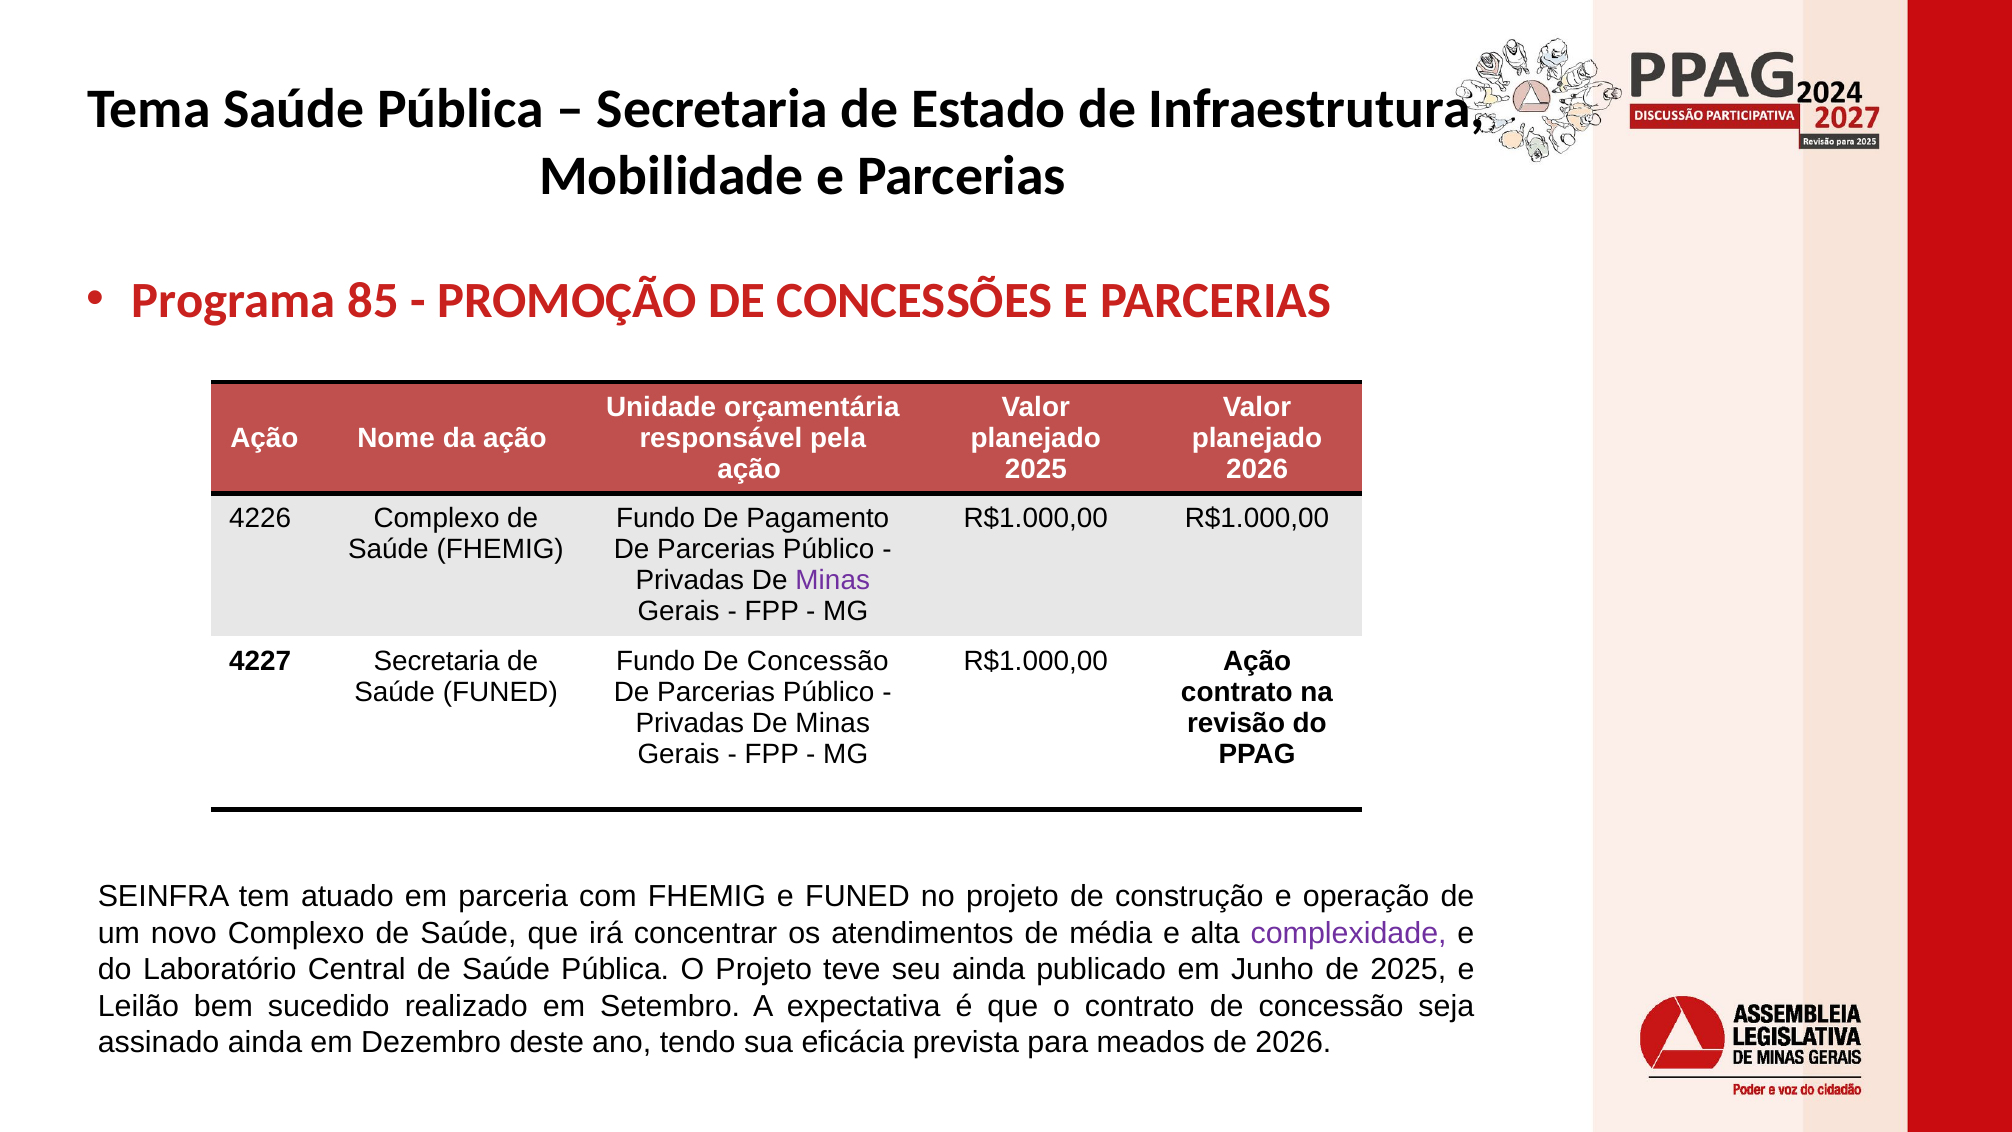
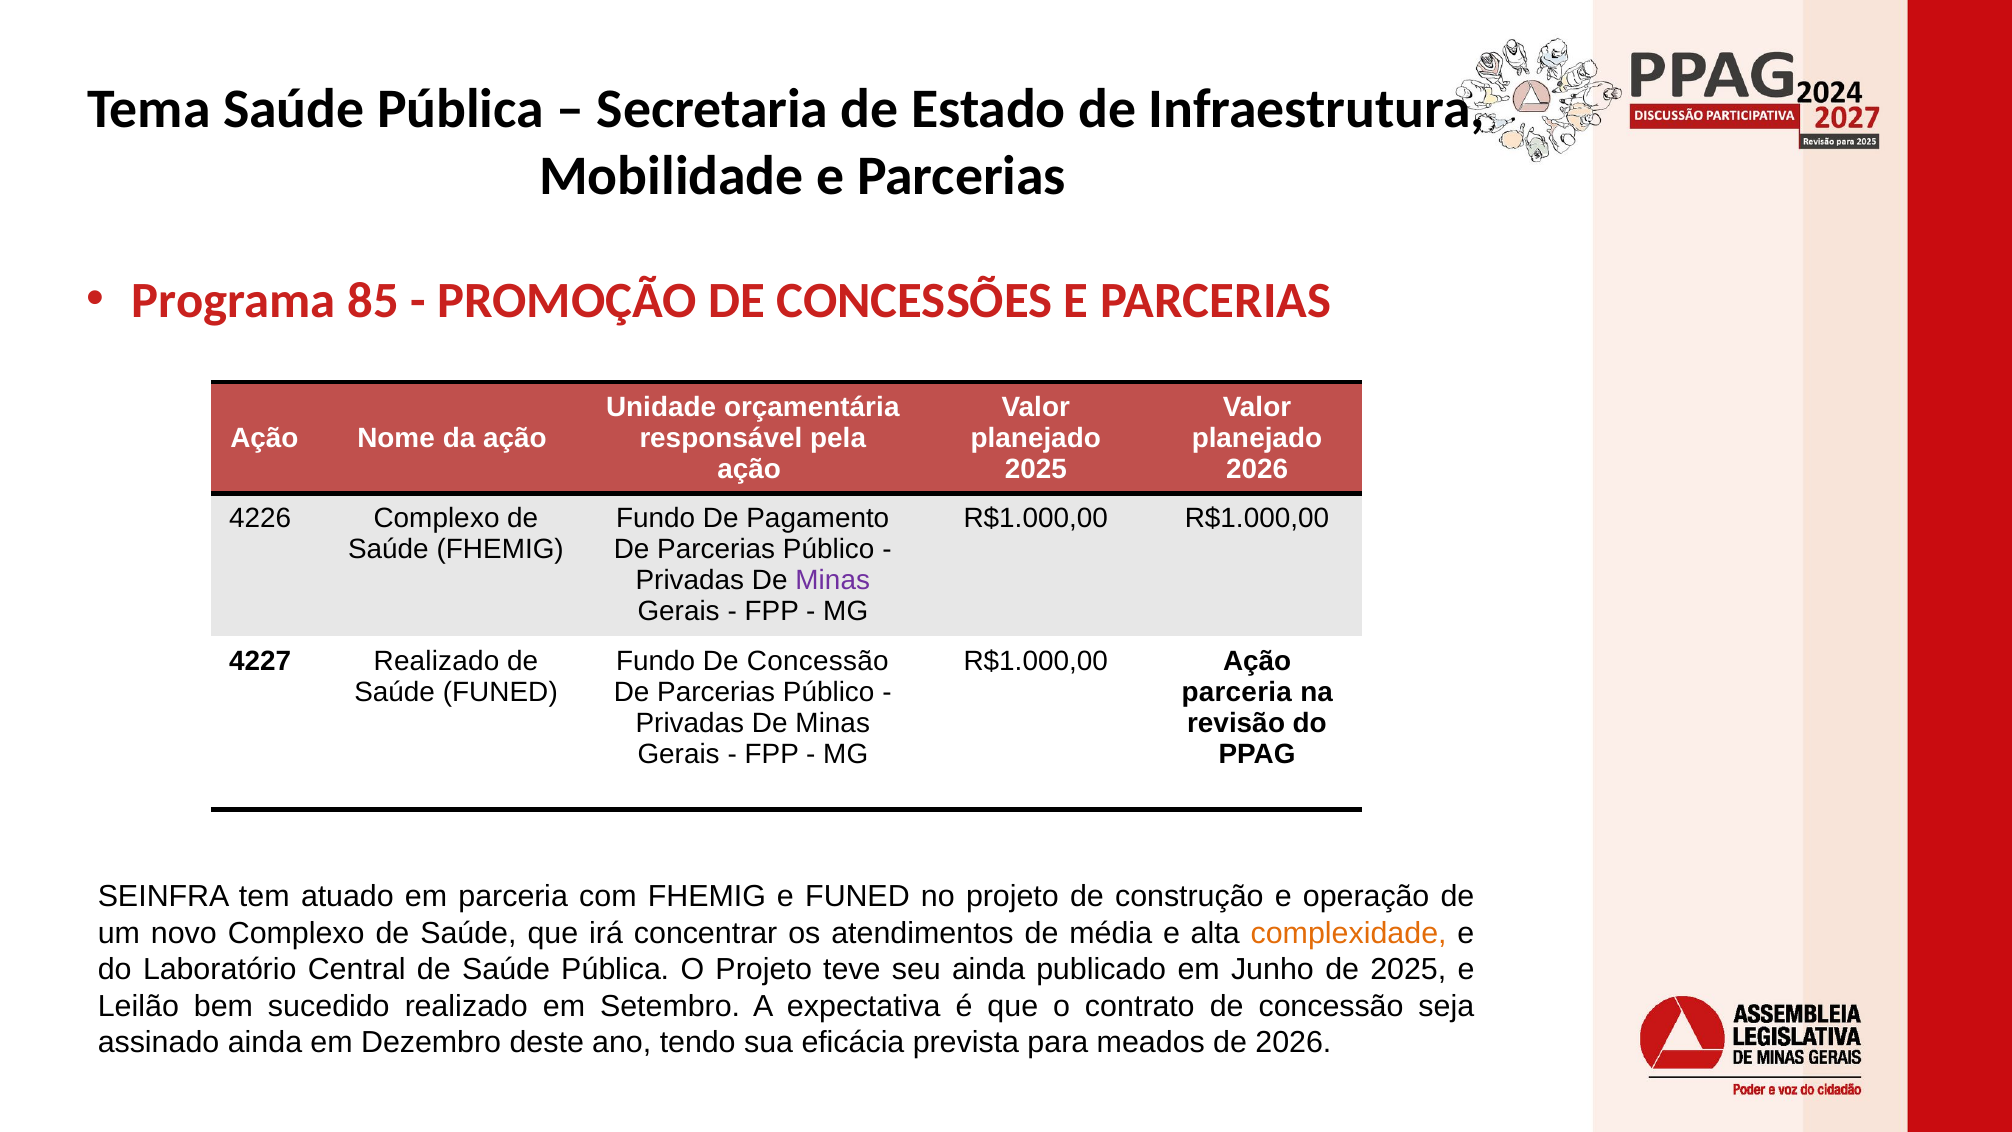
4227 Secretaria: Secretaria -> Realizado
contrato at (1237, 692): contrato -> parceria
complexidade colour: purple -> orange
